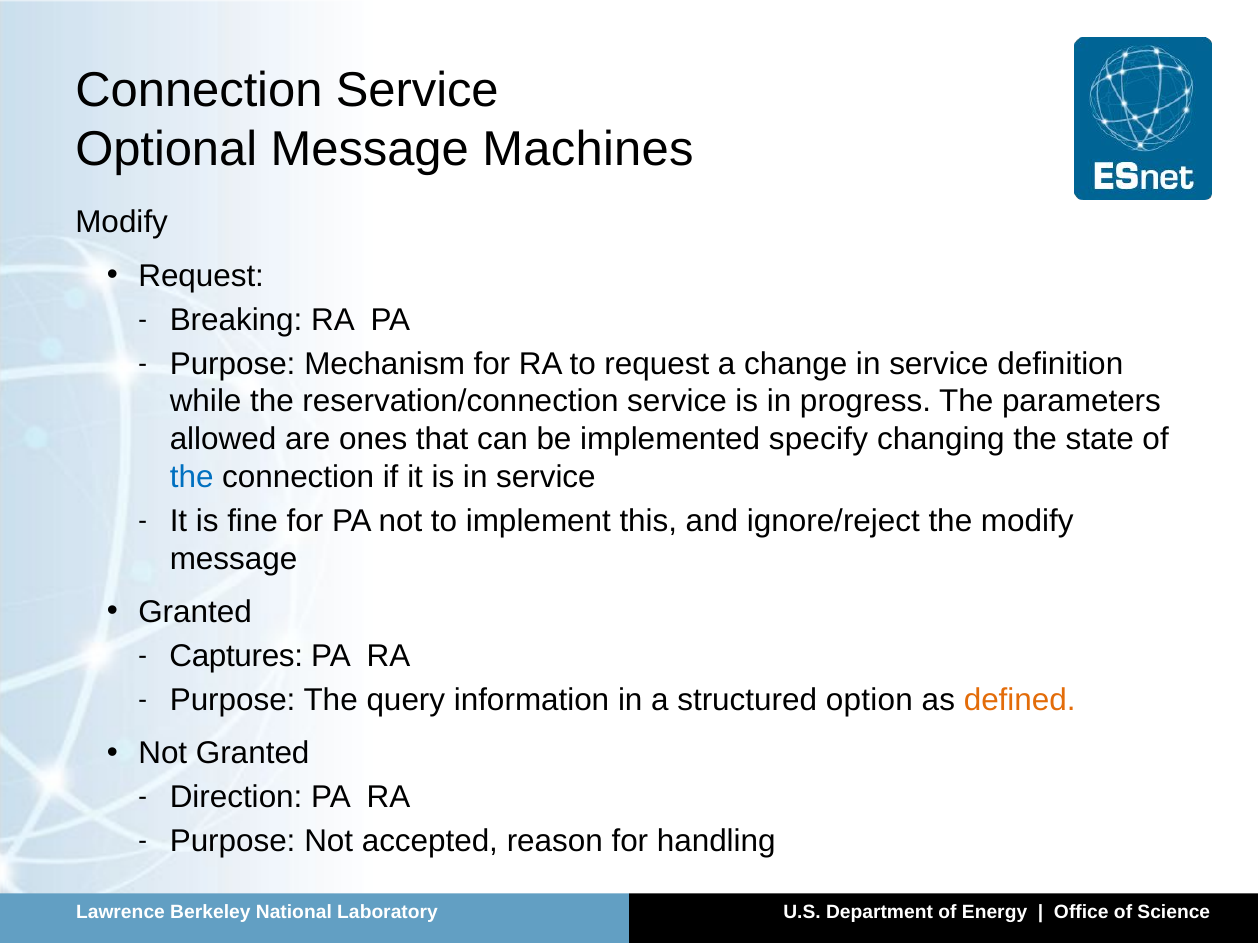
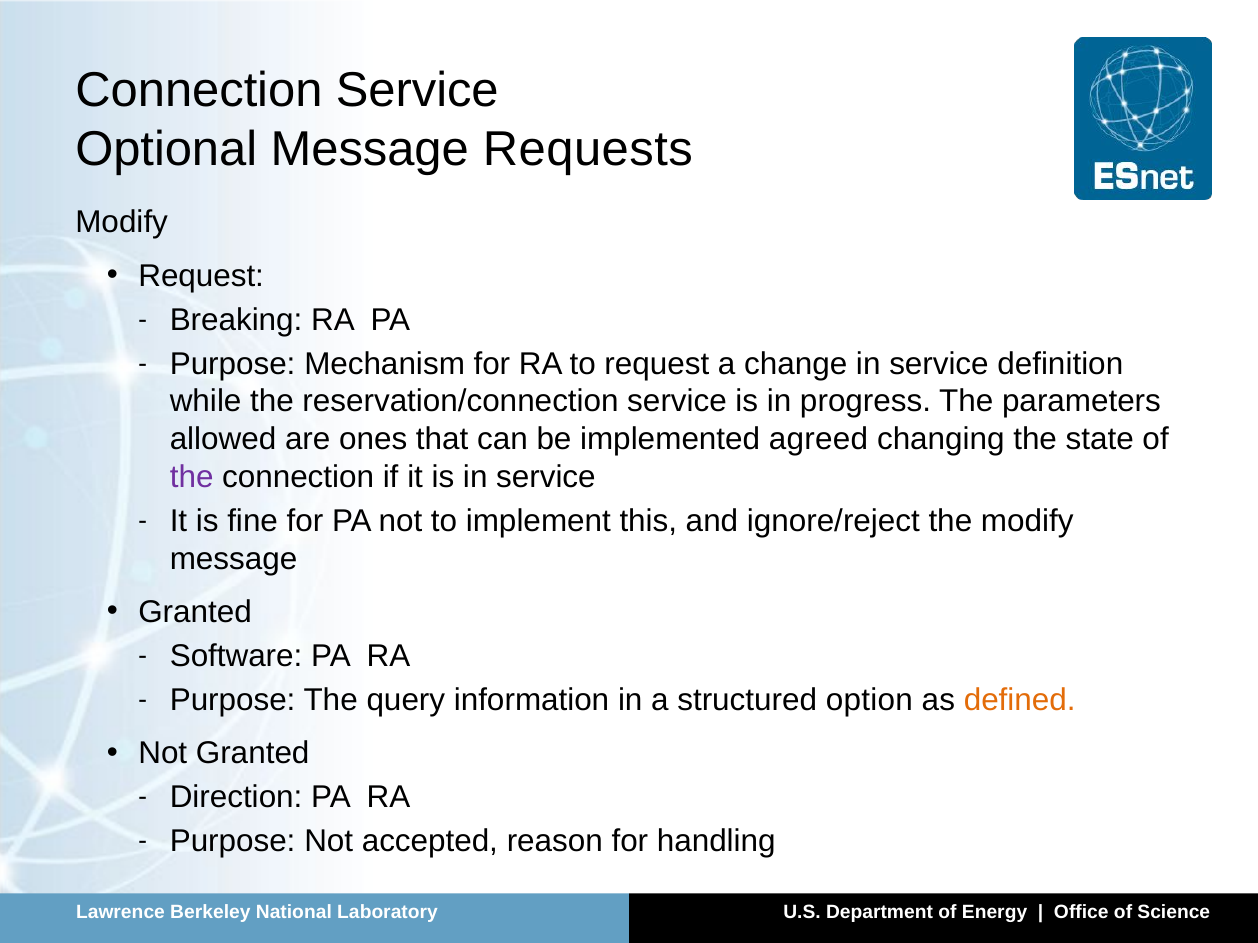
Machines: Machines -> Requests
specify: specify -> agreed
the at (192, 477) colour: blue -> purple
Captures: Captures -> Software
